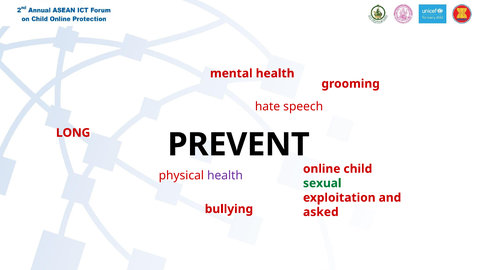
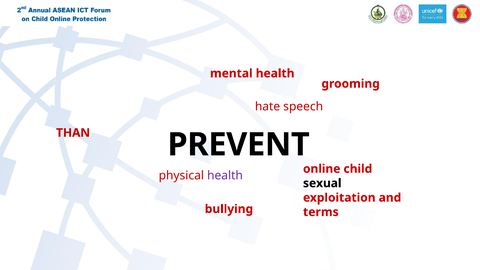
LONG: LONG -> THAN
sexual colour: green -> black
asked: asked -> terms
